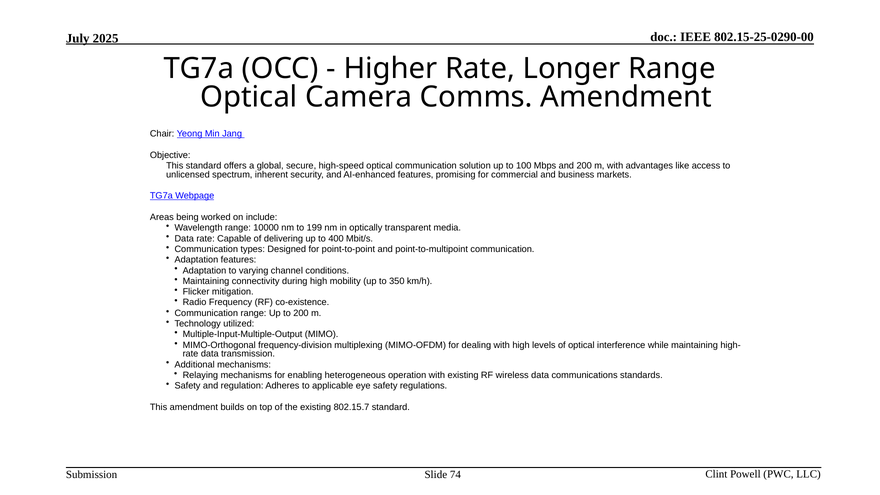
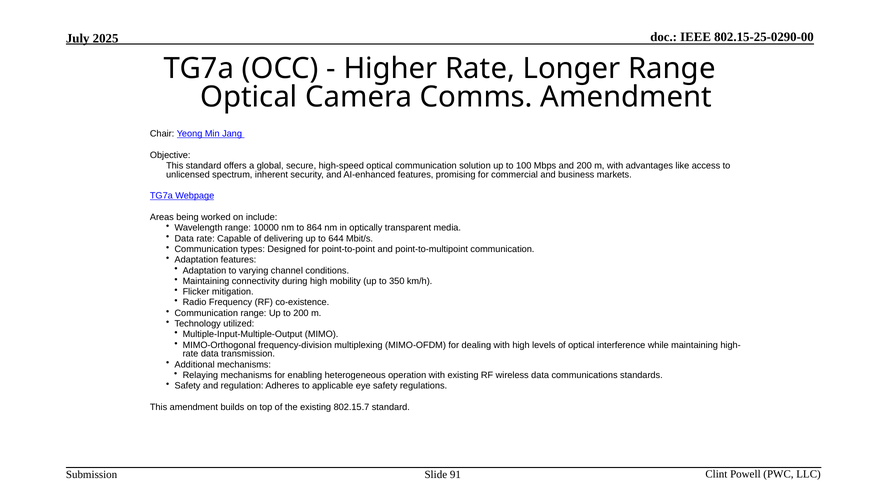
199: 199 -> 864
400: 400 -> 644
74: 74 -> 91
